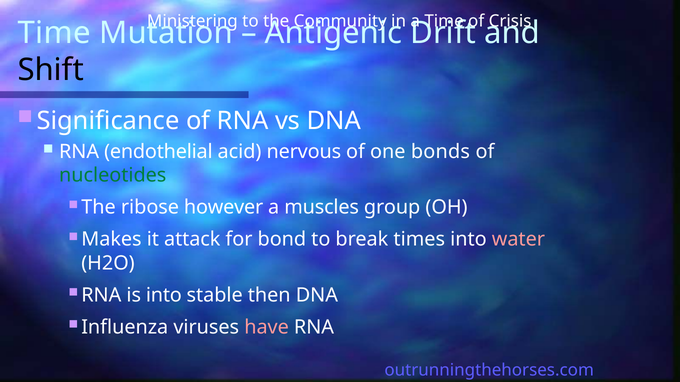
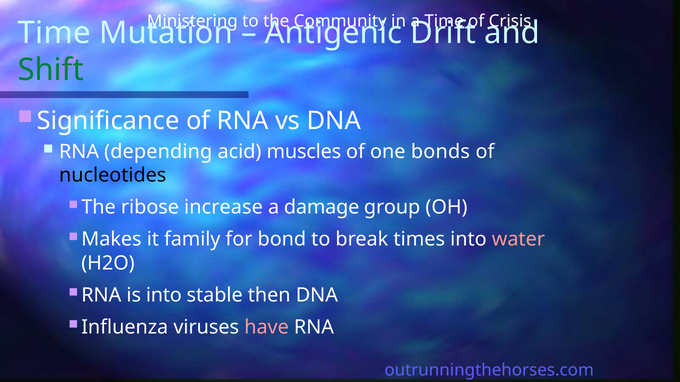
Shift colour: black -> green
endothelial: endothelial -> depending
nervous: nervous -> muscles
nucleotides colour: green -> black
however: however -> increase
muscles: muscles -> damage
attack: attack -> family
